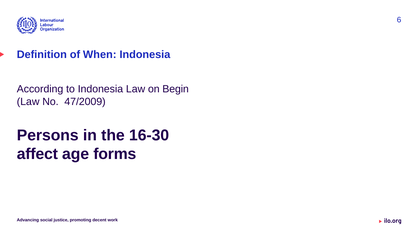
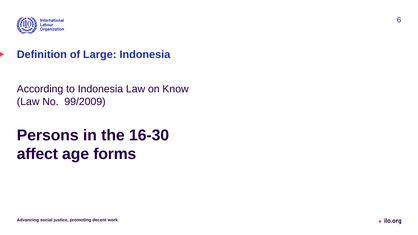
When: When -> Large
Begin: Begin -> Know
47/2009: 47/2009 -> 99/2009
